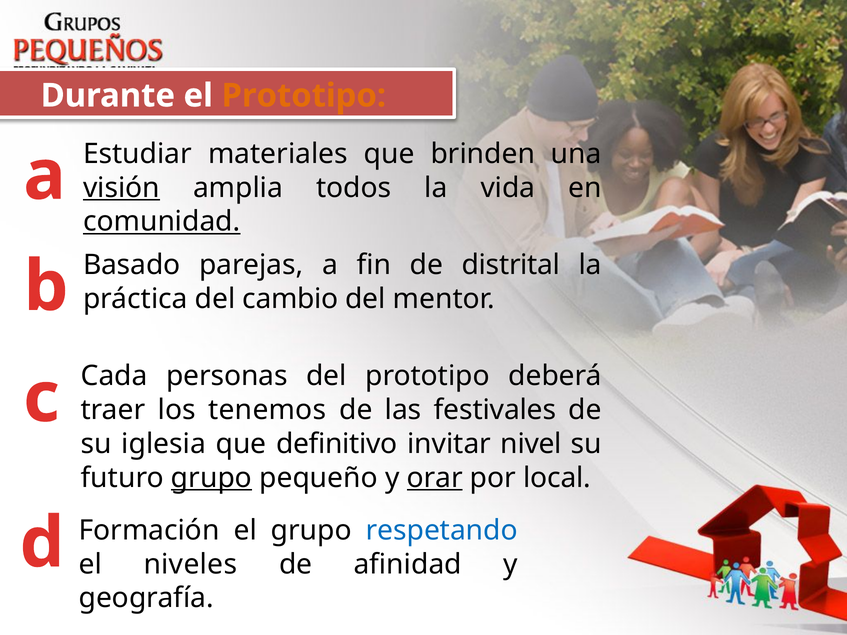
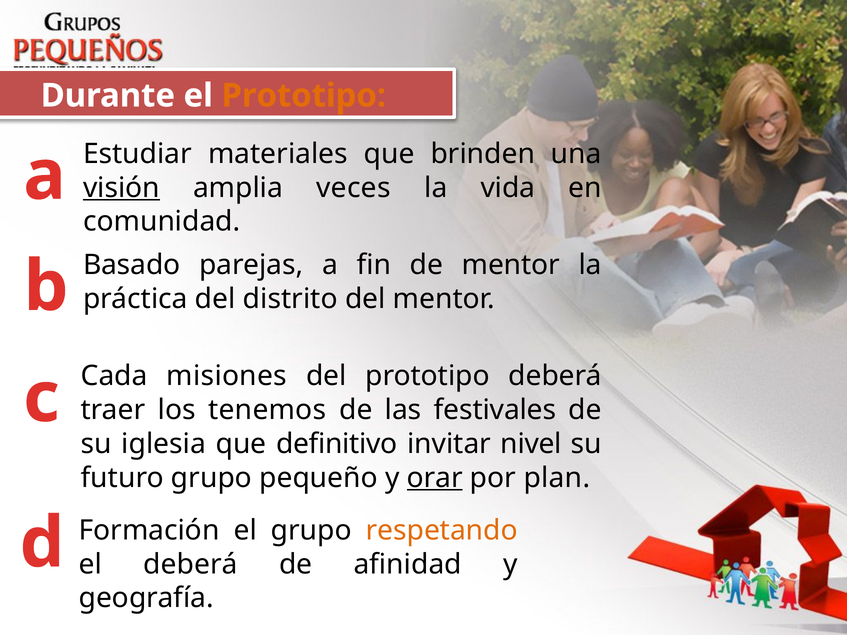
todos: todos -> veces
comunidad underline: present -> none
de distrital: distrital -> mentor
cambio: cambio -> distrito
personas: personas -> misiones
grupo at (211, 478) underline: present -> none
local: local -> plan
respetando colour: blue -> orange
el niveles: niveles -> deberá
